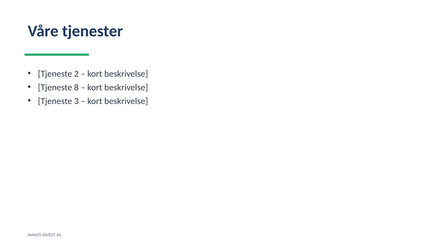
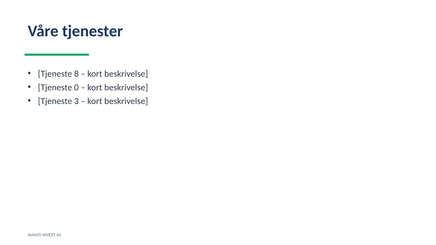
2: 2 -> 8
8: 8 -> 0
